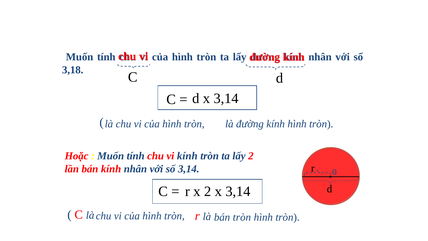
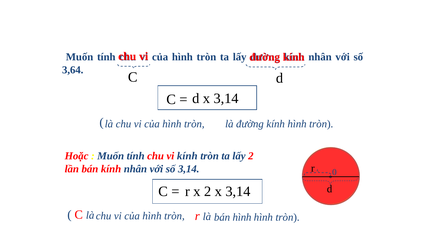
3,18: 3,18 -> 3,64
bán tròn: tròn -> hình
